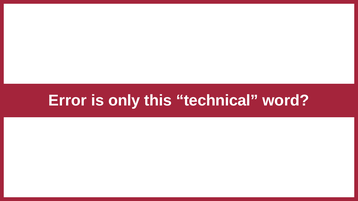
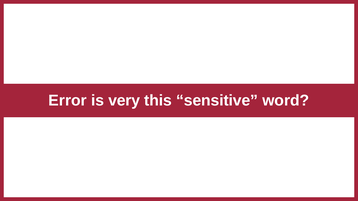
only: only -> very
technical: technical -> sensitive
